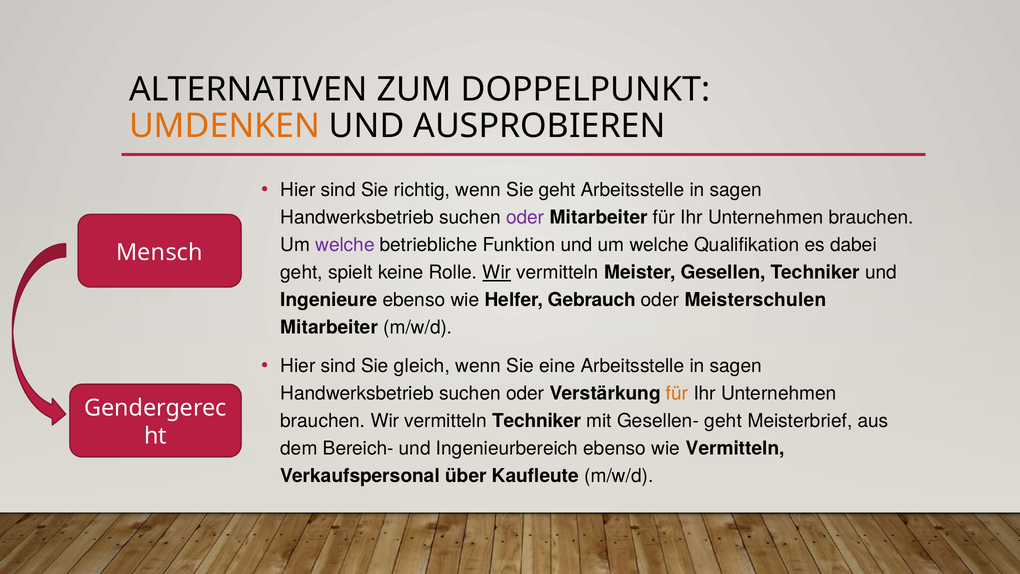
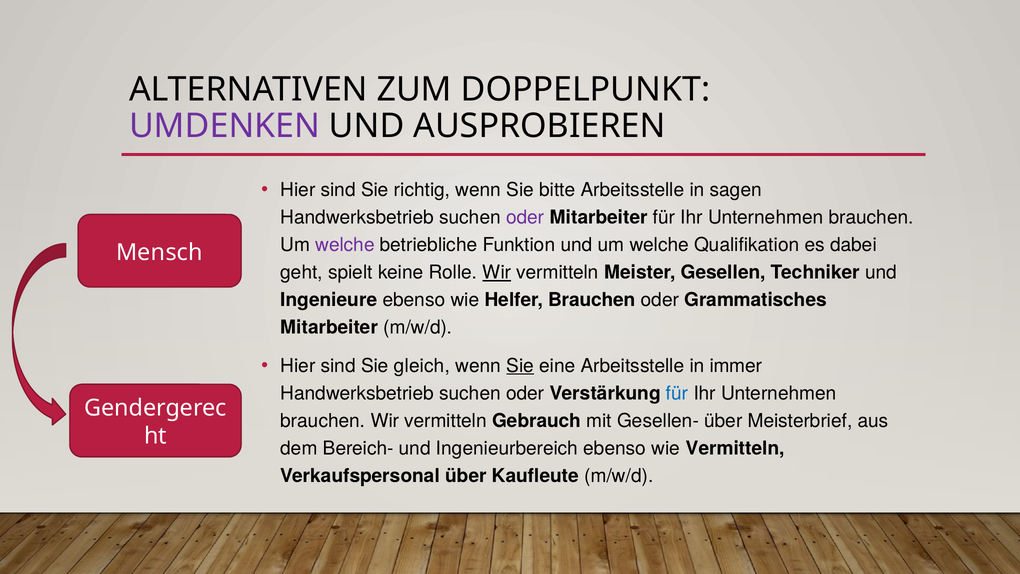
UMDENKEN colour: orange -> purple
Sie geht: geht -> bitte
Helfer Gebrauch: Gebrauch -> Brauchen
Meisterschulen: Meisterschulen -> Grammatisches
Sie at (520, 366) underline: none -> present
eine Arbeitsstelle in sagen: sagen -> immer
für at (677, 393) colour: orange -> blue
vermitteln Techniker: Techniker -> Gebrauch
Gesellen- geht: geht -> über
